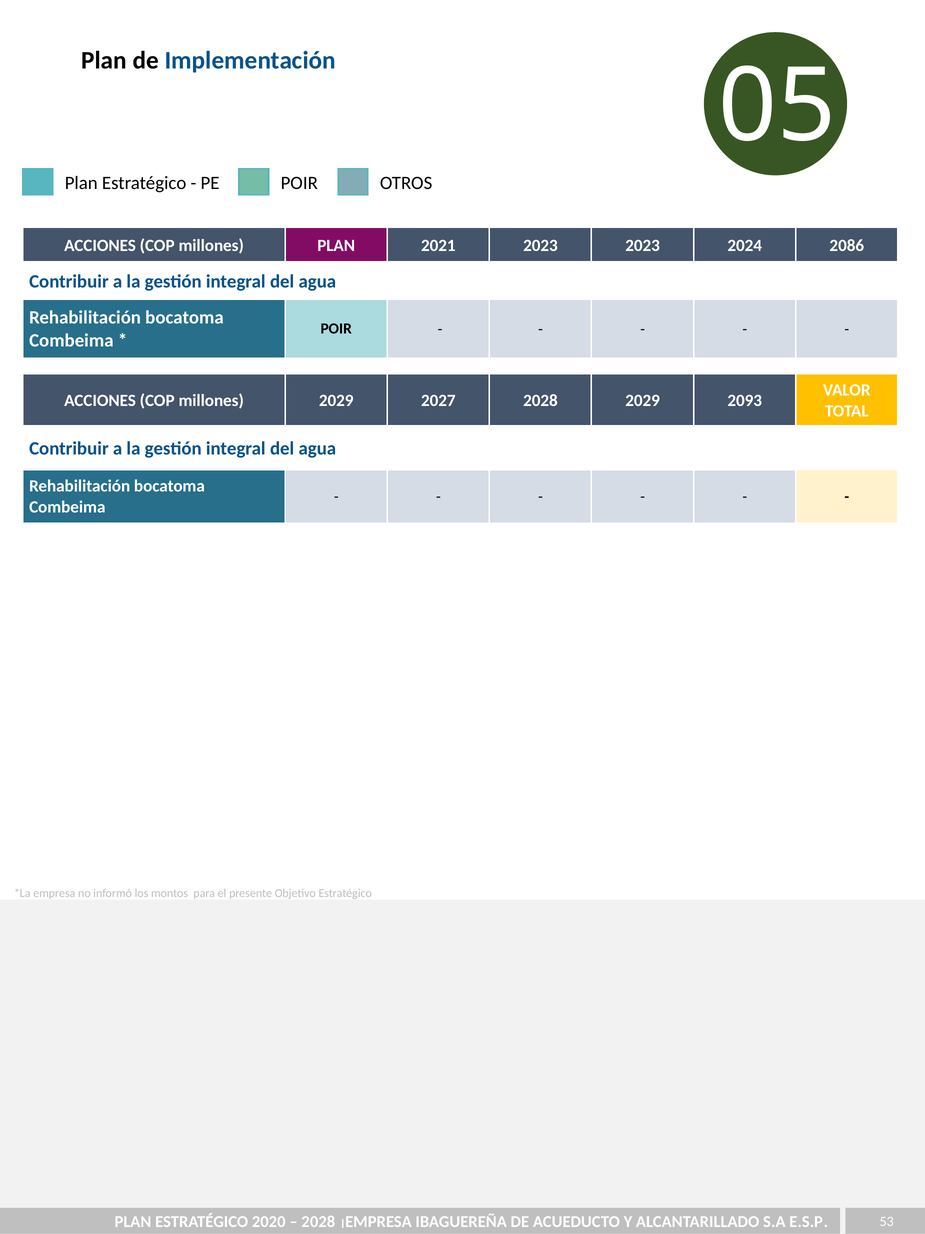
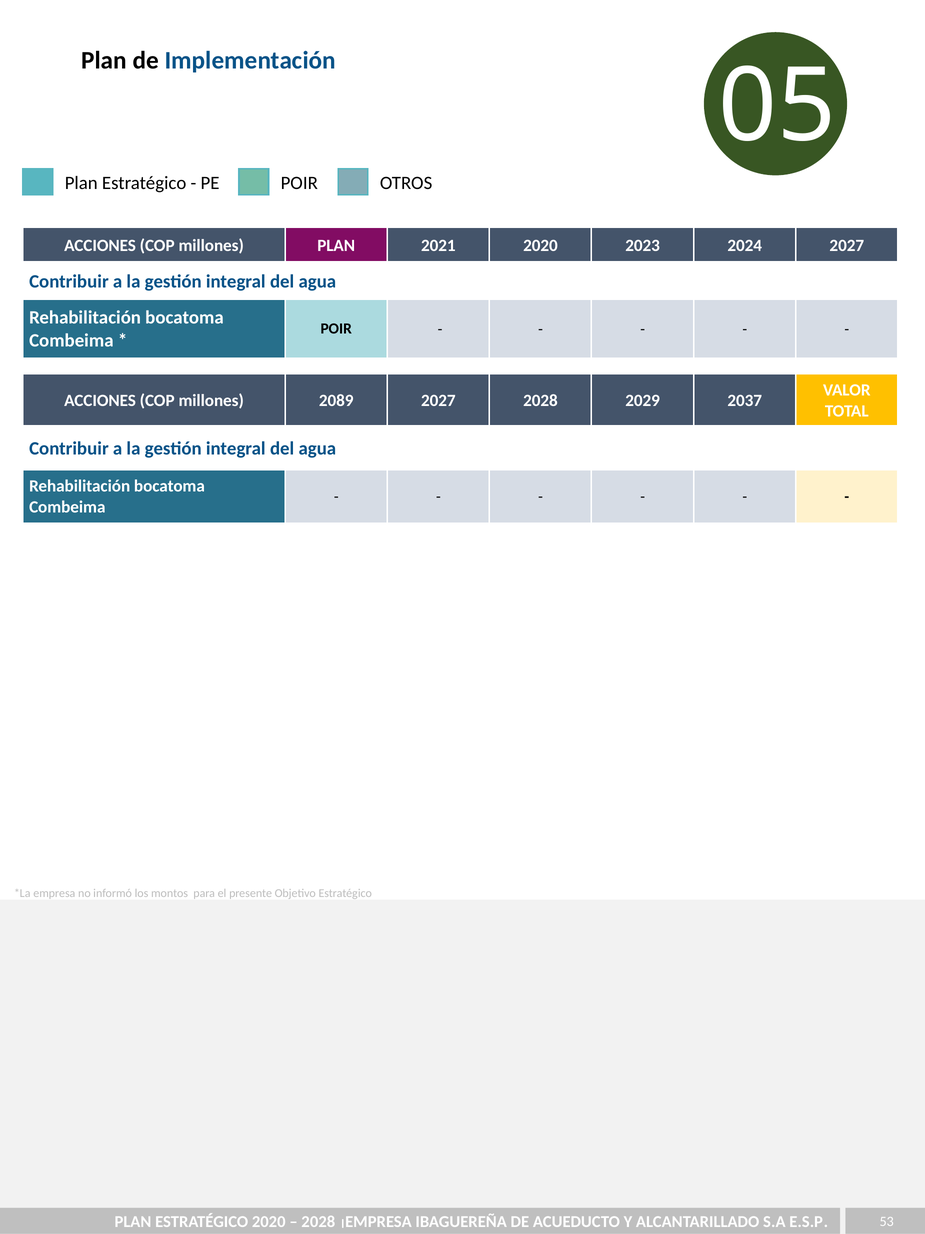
2021 2023: 2023 -> 2020
2024 2086: 2086 -> 2027
millones 2029: 2029 -> 2089
2093: 2093 -> 2037
